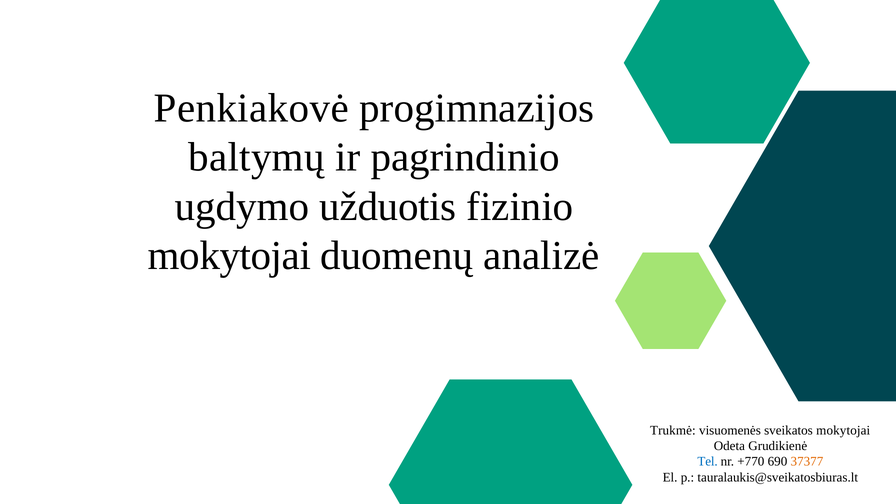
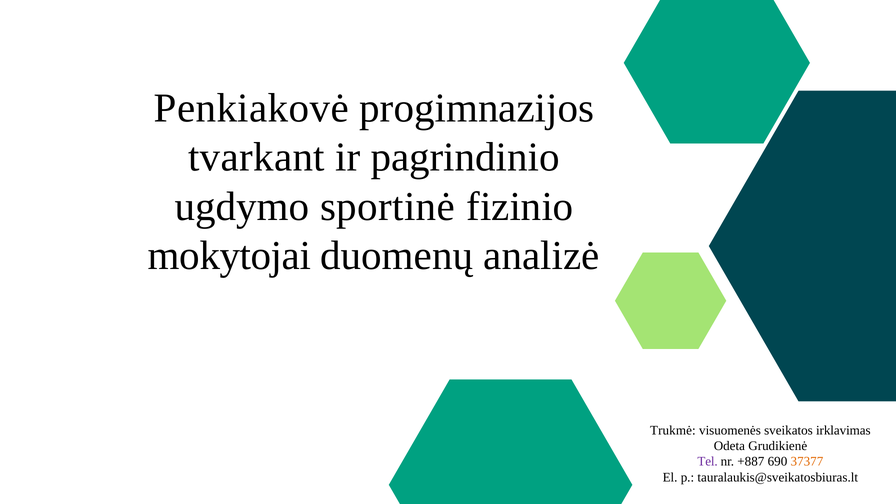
baltymų: baltymų -> tvarkant
užduotis: užduotis -> sportinė
sveikatos mokytojai: mokytojai -> irklavimas
Tel colour: blue -> purple
+770: +770 -> +887
